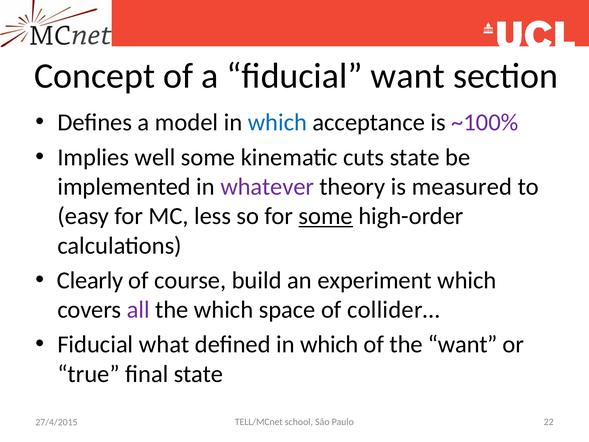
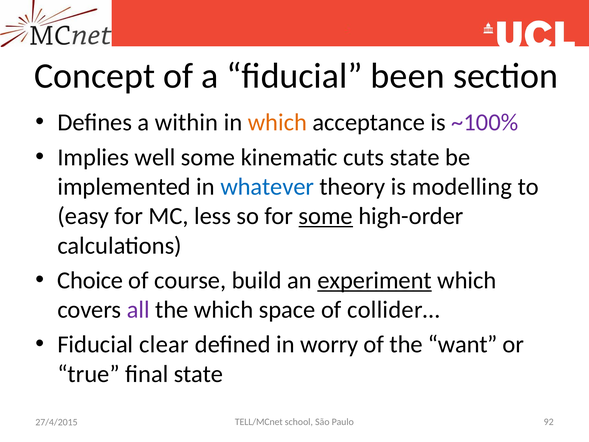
fiducial want: want -> been
model: model -> within
which at (277, 122) colour: blue -> orange
whatever colour: purple -> blue
measured: measured -> modelling
Clearly: Clearly -> Choice
experiment underline: none -> present
what: what -> clear
defined in which: which -> worry
22: 22 -> 92
